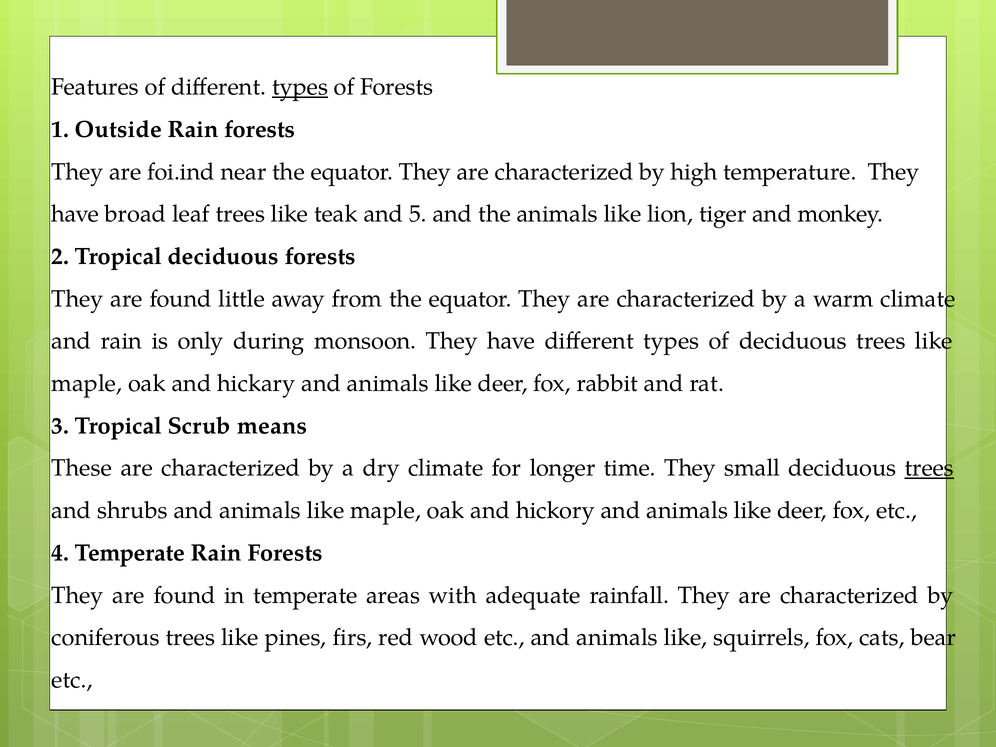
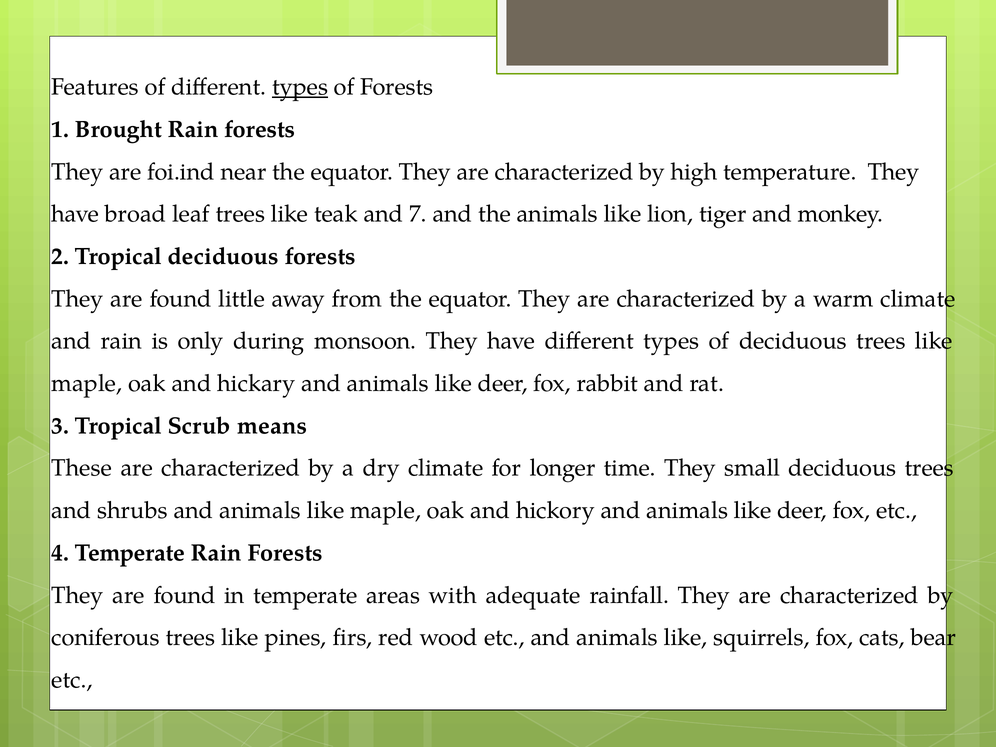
Outside: Outside -> Brought
5: 5 -> 7
trees at (929, 468) underline: present -> none
